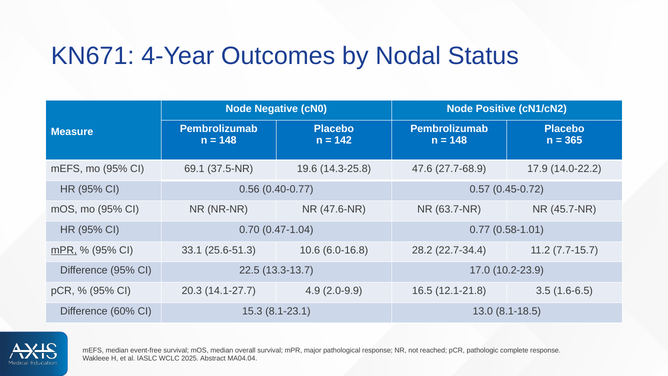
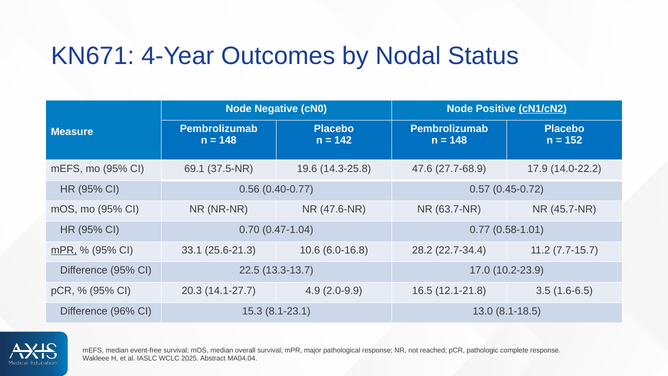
cN1/cN2 underline: none -> present
365: 365 -> 152
25.6-51.3: 25.6-51.3 -> 25.6-21.3
60%: 60% -> 96%
